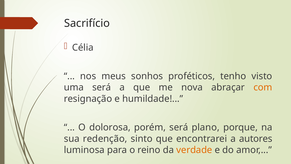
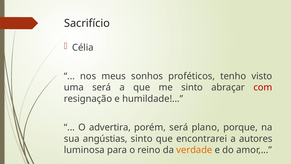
me nova: nova -> sinto
com colour: orange -> red
dolorosa: dolorosa -> advertira
redenção: redenção -> angústias
